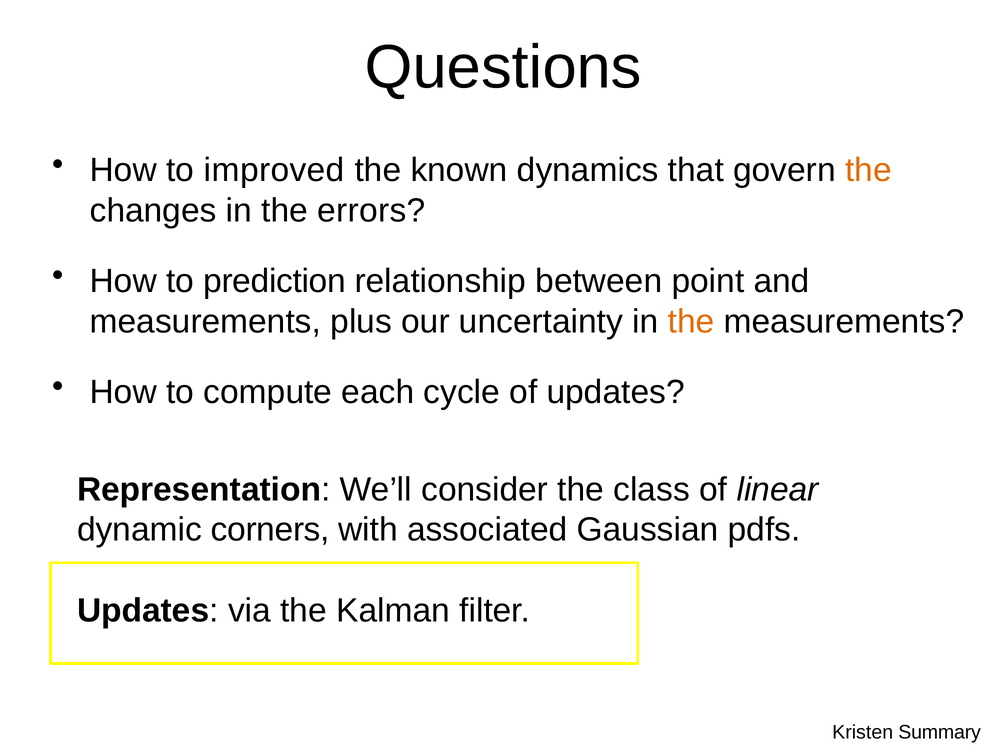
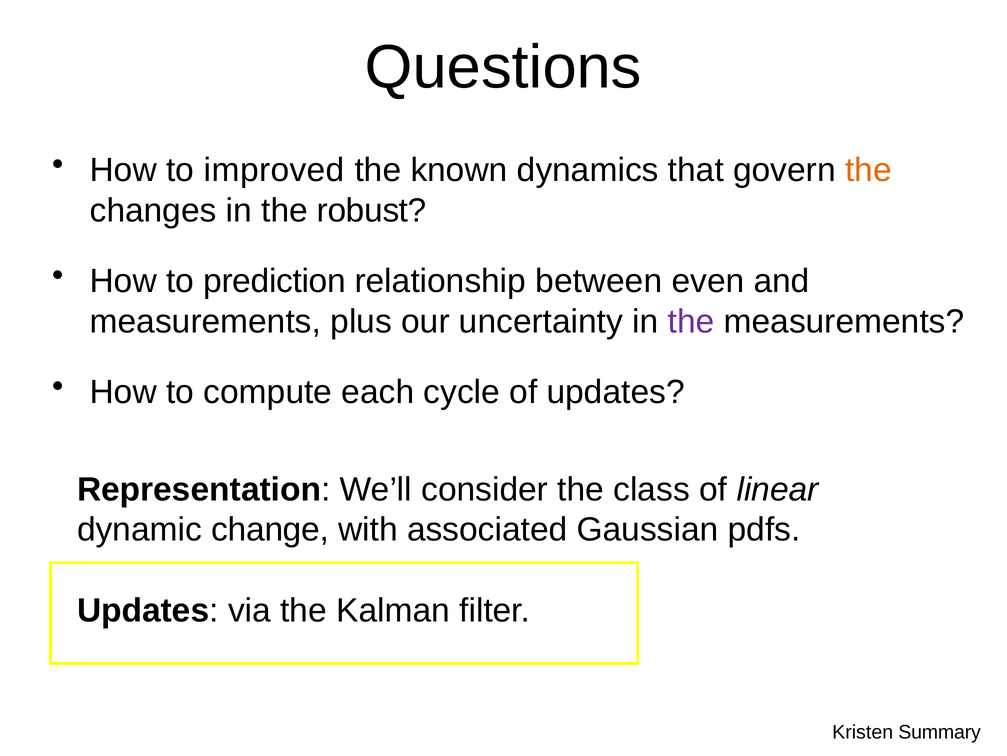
errors: errors -> robust
point: point -> even
the at (691, 321) colour: orange -> purple
corners: corners -> change
